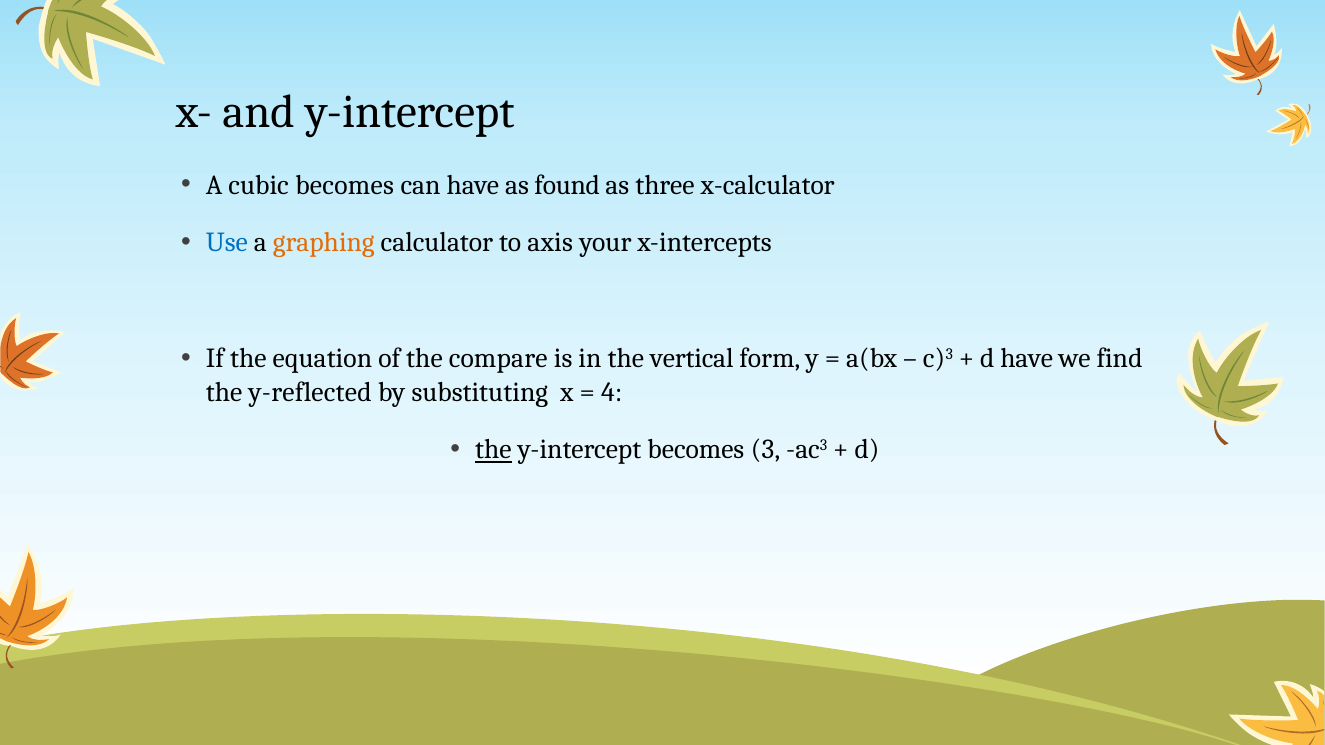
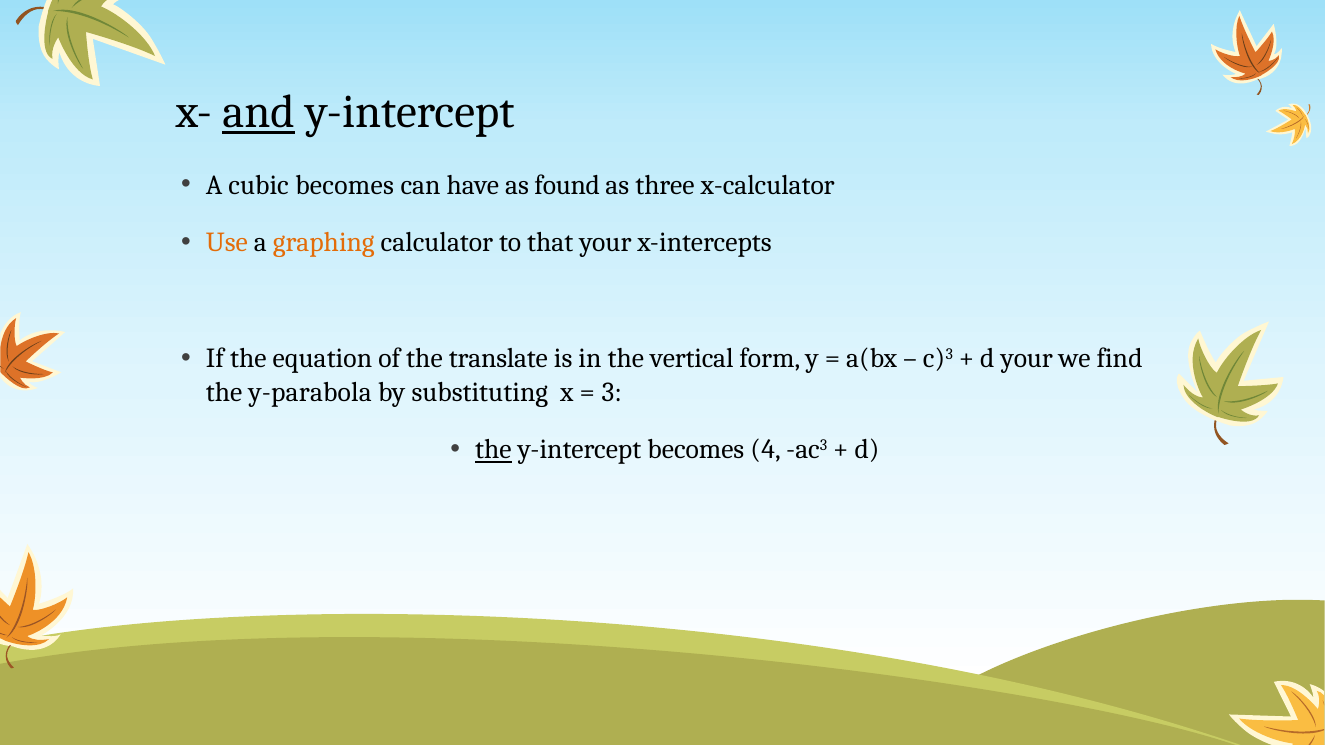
and underline: none -> present
Use colour: blue -> orange
axis: axis -> that
compare: compare -> translate
d have: have -> your
y-reflected: y-reflected -> y-parabola
4: 4 -> 3
3: 3 -> 4
